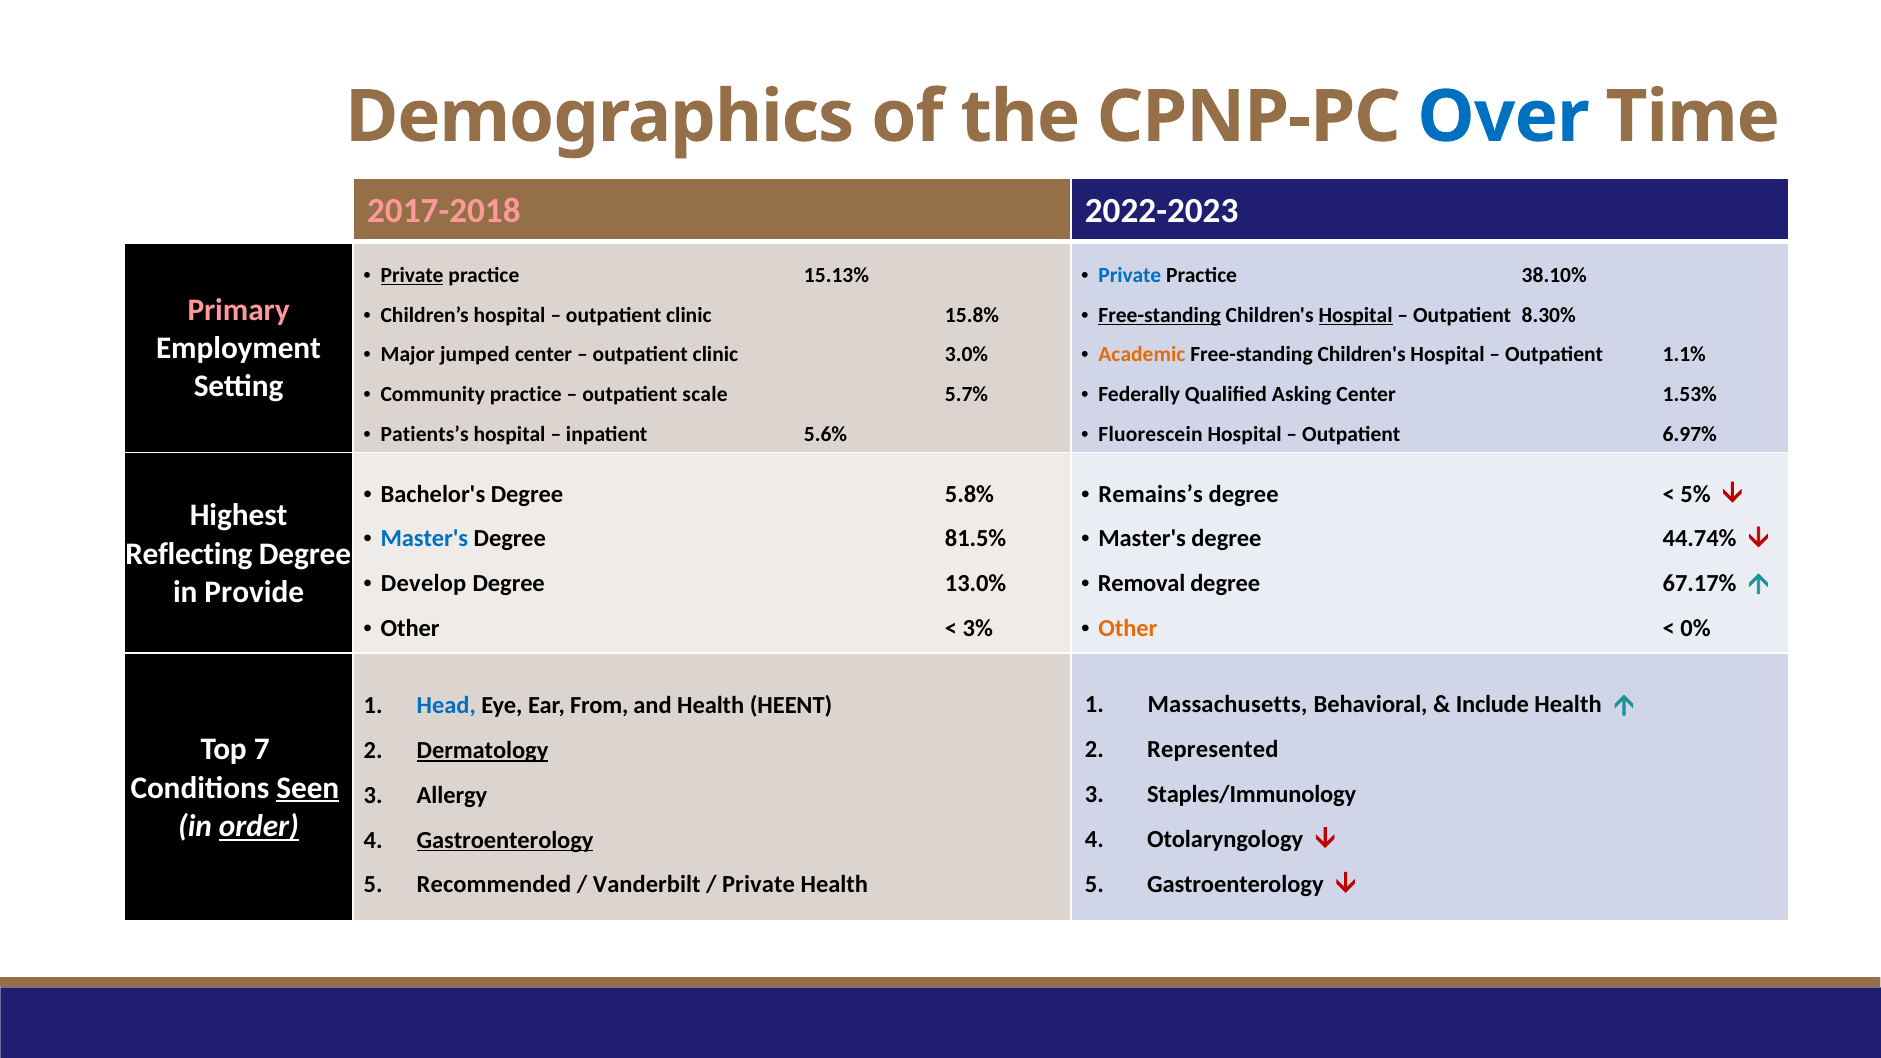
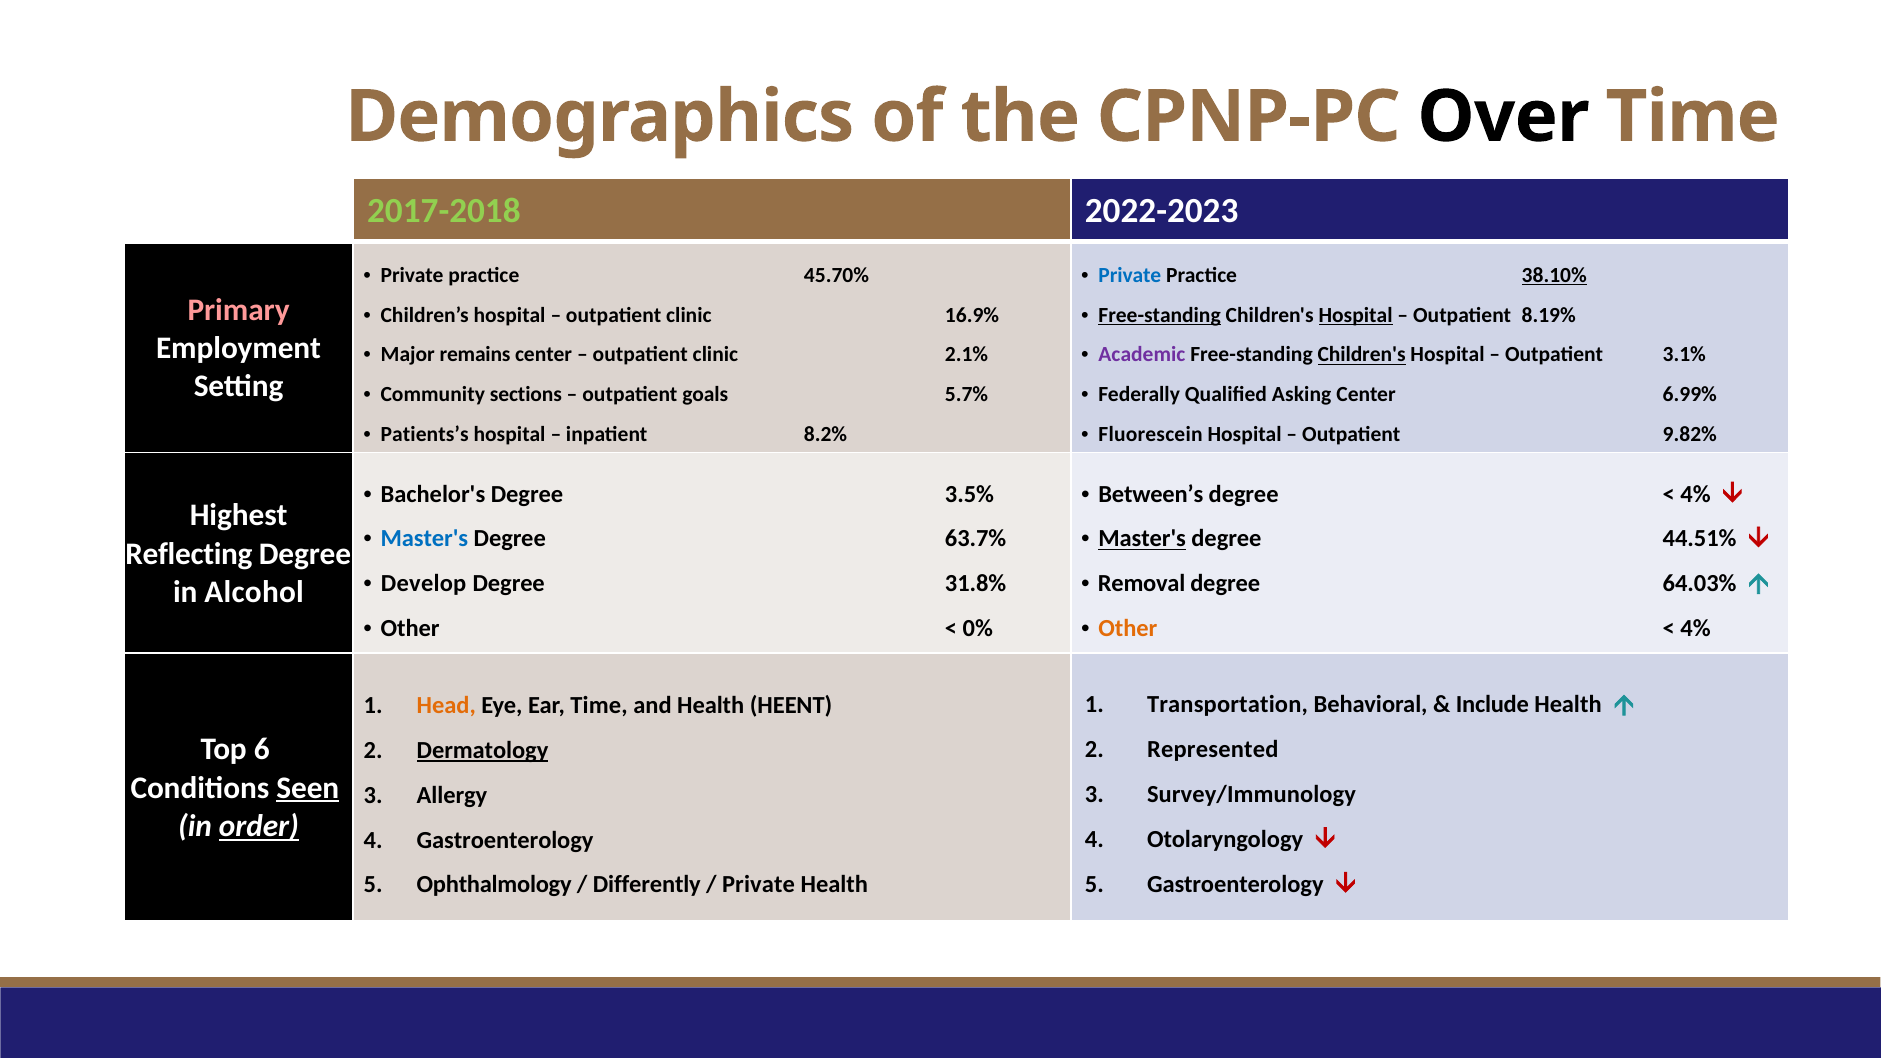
Over colour: blue -> black
2017-2018 colour: pink -> light green
Private at (412, 275) underline: present -> none
15.13%: 15.13% -> 45.70%
38.10% underline: none -> present
15.8%: 15.8% -> 16.9%
8.30%: 8.30% -> 8.19%
jumped: jumped -> remains
3.0%: 3.0% -> 2.1%
Academic colour: orange -> purple
Children's at (1362, 355) underline: none -> present
1.1%: 1.1% -> 3.1%
Community practice: practice -> sections
scale: scale -> goals
1.53%: 1.53% -> 6.99%
5.6%: 5.6% -> 8.2%
6.97%: 6.97% -> 9.82%
5.8%: 5.8% -> 3.5%
Remains’s: Remains’s -> Between’s
5% at (1695, 494): 5% -> 4%
81.5%: 81.5% -> 63.7%
Master's at (1142, 539) underline: none -> present
44.74%: 44.74% -> 44.51%
13.0%: 13.0% -> 31.8%
67.17%: 67.17% -> 64.03%
Provide: Provide -> Alcohol
3%: 3% -> 0%
0% at (1695, 628): 0% -> 4%
Massachusetts: Massachusetts -> Transportation
Head colour: blue -> orange
Ear From: From -> Time
7: 7 -> 6
Staples/Immunology: Staples/Immunology -> Survey/Immunology
Gastroenterology at (505, 840) underline: present -> none
Recommended: Recommended -> Ophthalmology
Vanderbilt: Vanderbilt -> Differently
